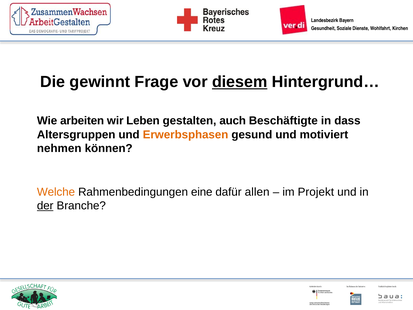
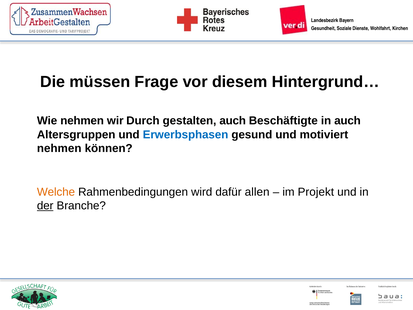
gewinnt: gewinnt -> müssen
diesem underline: present -> none
Wie arbeiten: arbeiten -> nehmen
Leben: Leben -> Durch
in dass: dass -> auch
Erwerbsphasen colour: orange -> blue
eine: eine -> wird
